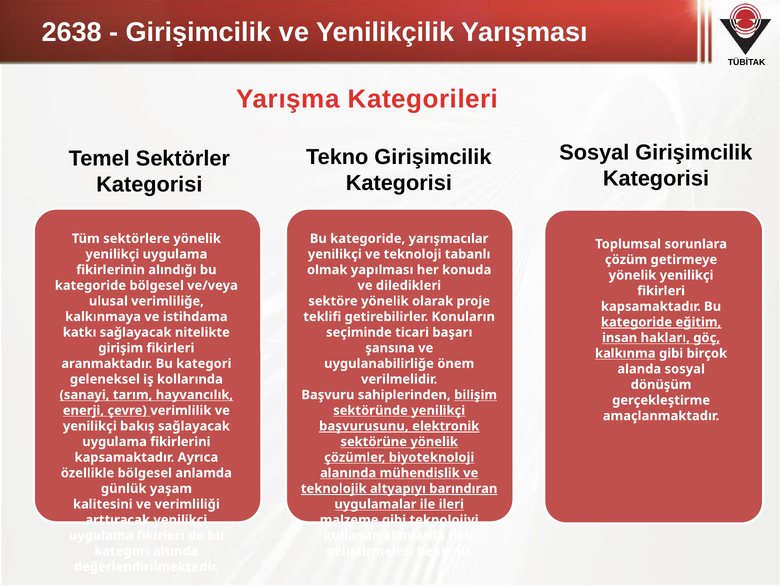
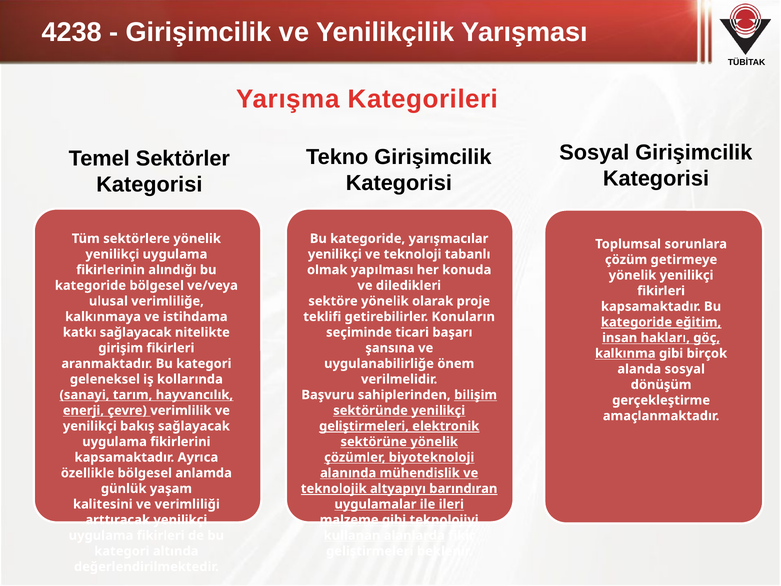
2638: 2638 -> 4238
başvurusunu at (364, 426): başvurusunu -> geliştirmeleri
